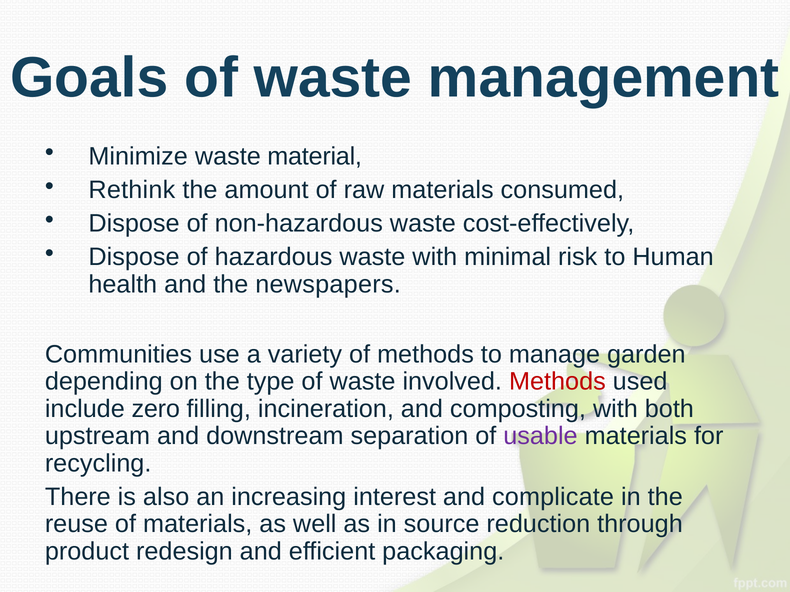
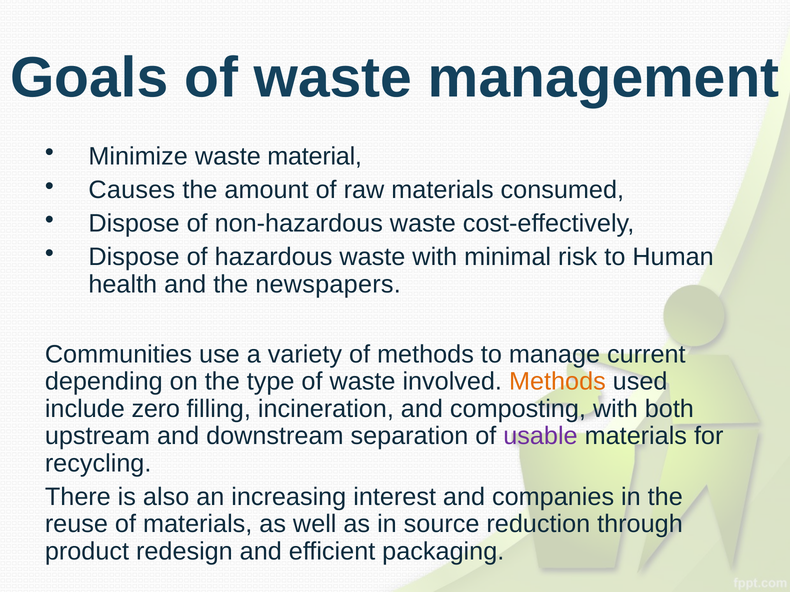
Rethink: Rethink -> Causes
garden: garden -> current
Methods at (557, 382) colour: red -> orange
complicate: complicate -> companies
